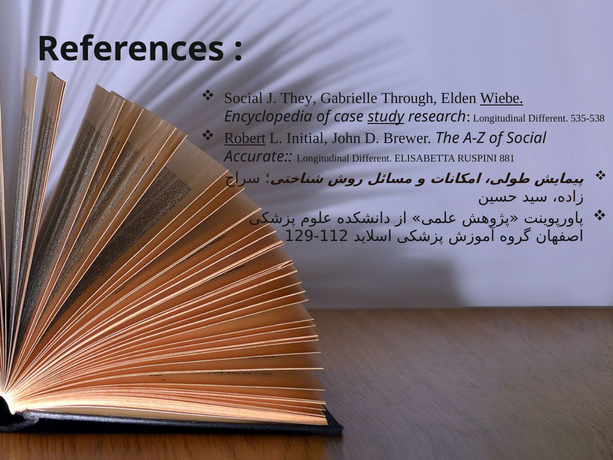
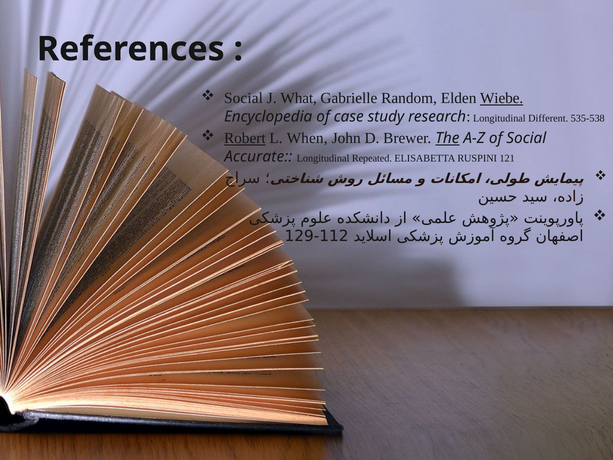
They: They -> What
Through: Through -> Random
study underline: present -> none
Initial: Initial -> When
The underline: none -> present
Different at (372, 158): Different -> Repeated
881: 881 -> 121
